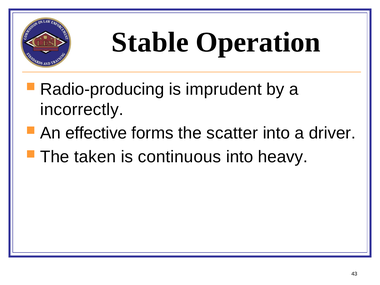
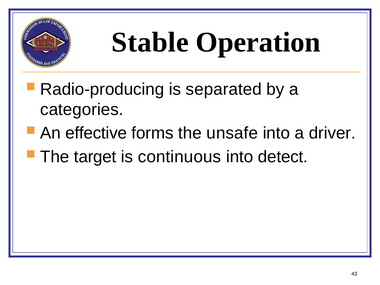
imprudent: imprudent -> separated
incorrectly: incorrectly -> categories
scatter: scatter -> unsafe
taken: taken -> target
heavy: heavy -> detect
